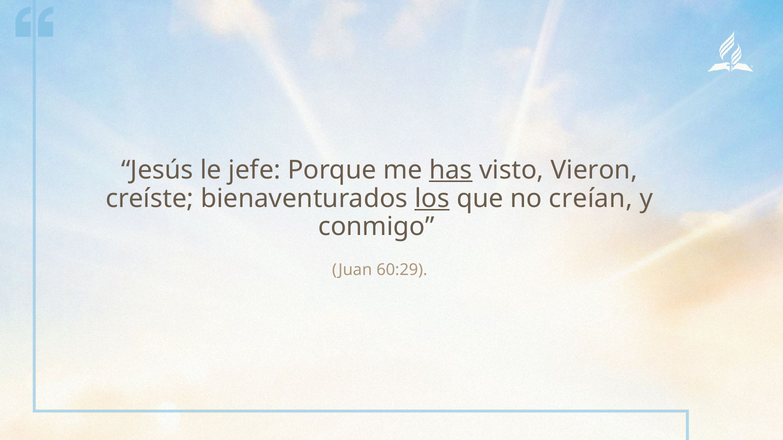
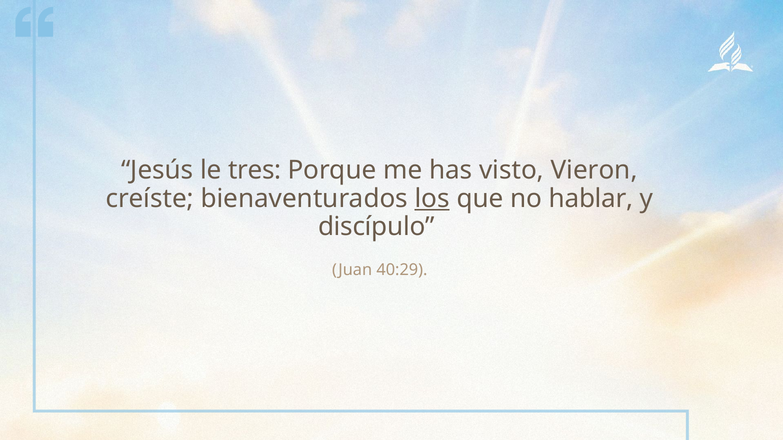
jefe: jefe -> tres
has underline: present -> none
creían: creían -> hablar
conmigo: conmigo -> discípulo
60:29: 60:29 -> 40:29
